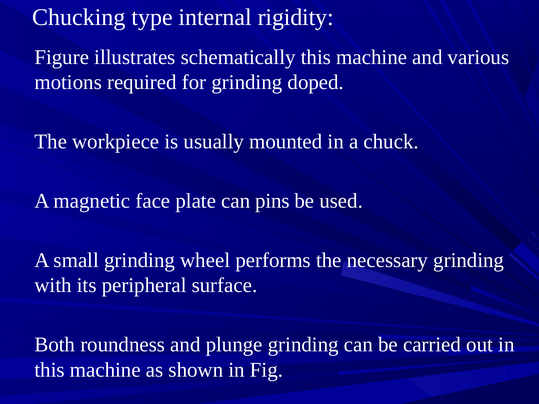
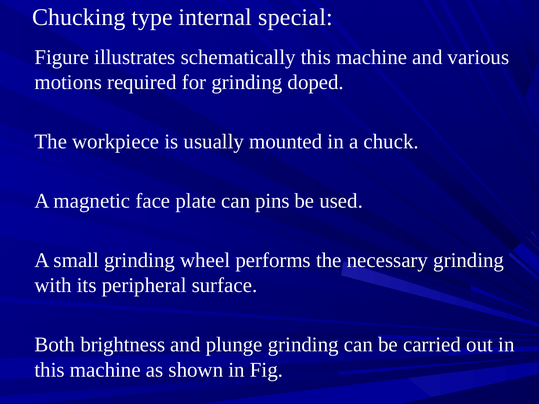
rigidity: rigidity -> special
roundness: roundness -> brightness
